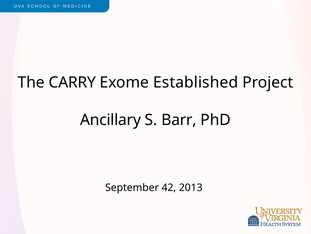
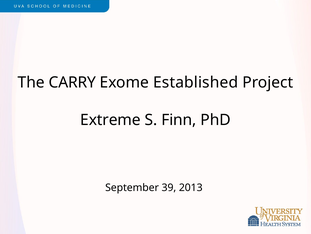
Ancillary: Ancillary -> Extreme
Barr: Barr -> Finn
42: 42 -> 39
